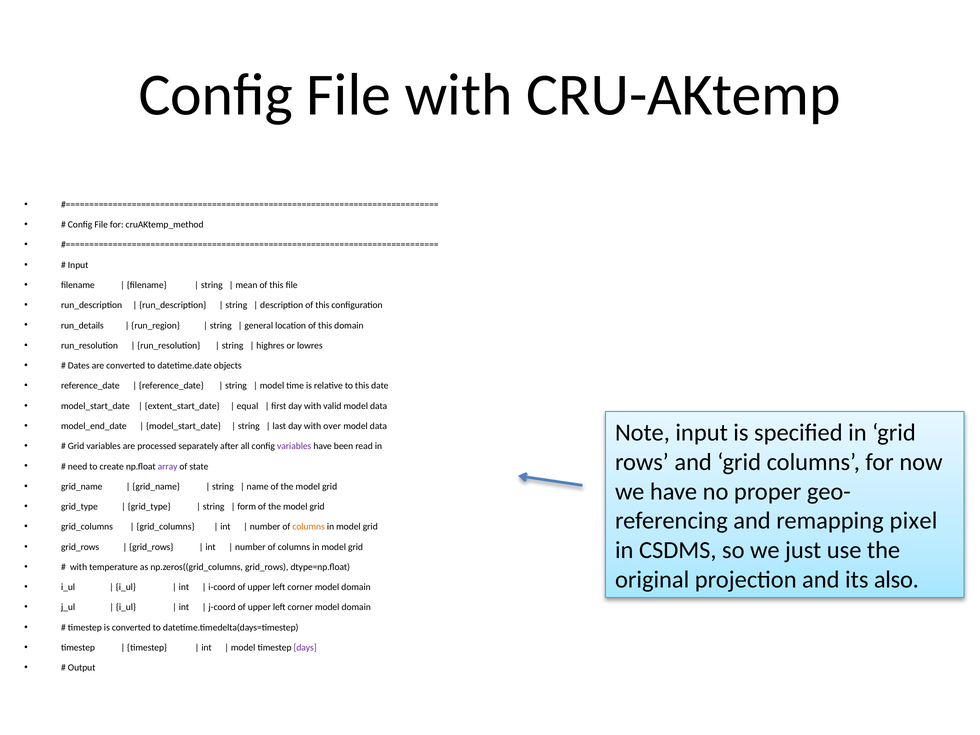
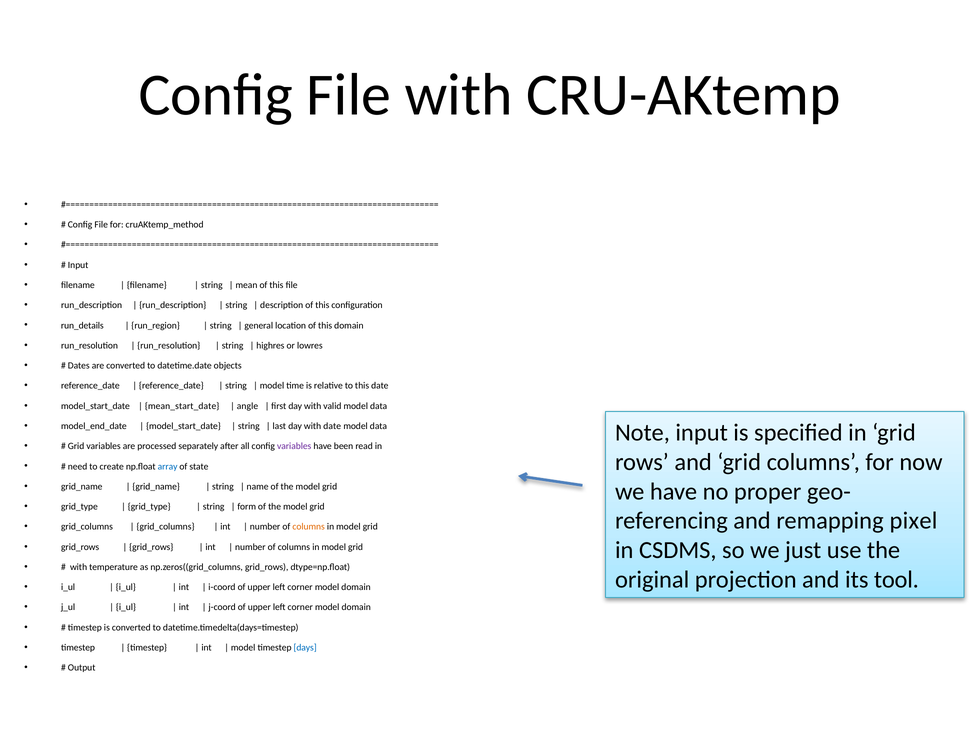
extent_start_date: extent_start_date -> mean_start_date
equal: equal -> angle
with over: over -> date
array colour: purple -> blue
also: also -> tool
days colour: purple -> blue
